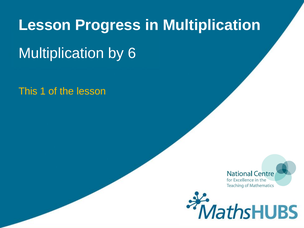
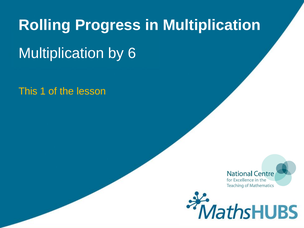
Lesson at (45, 25): Lesson -> Rolling
